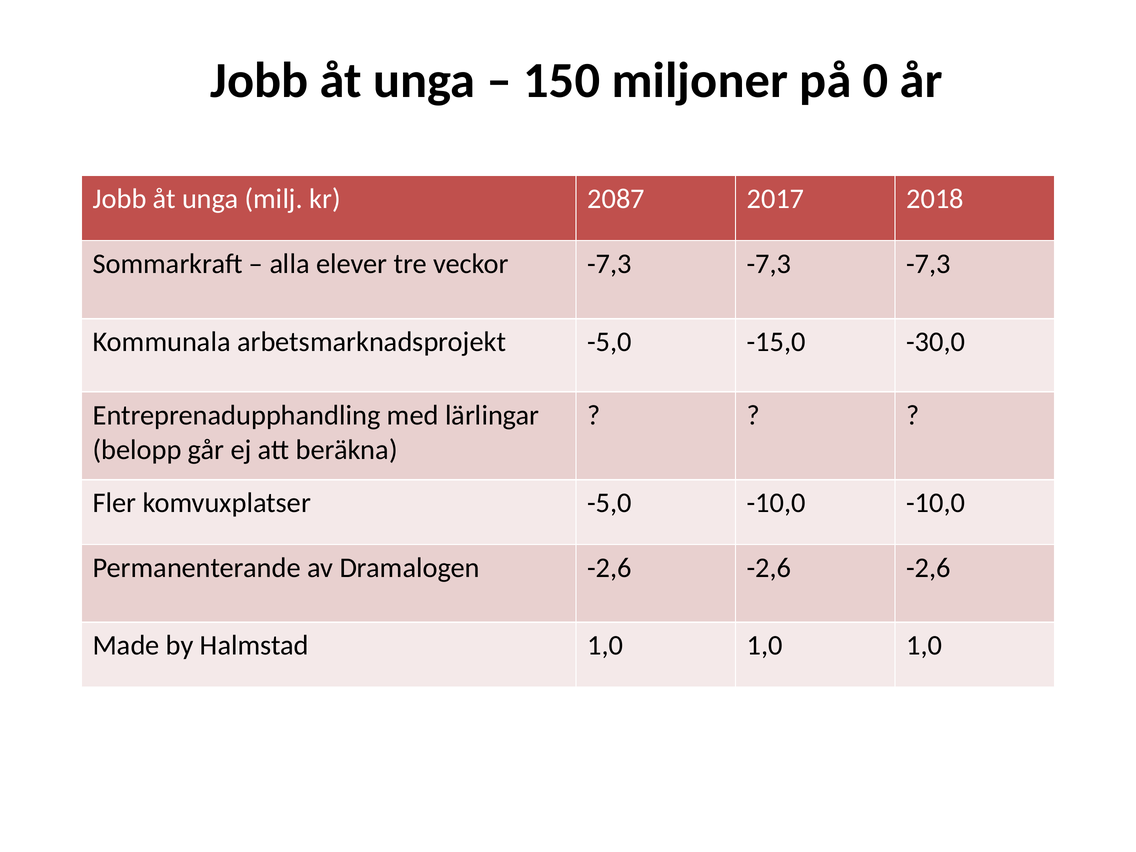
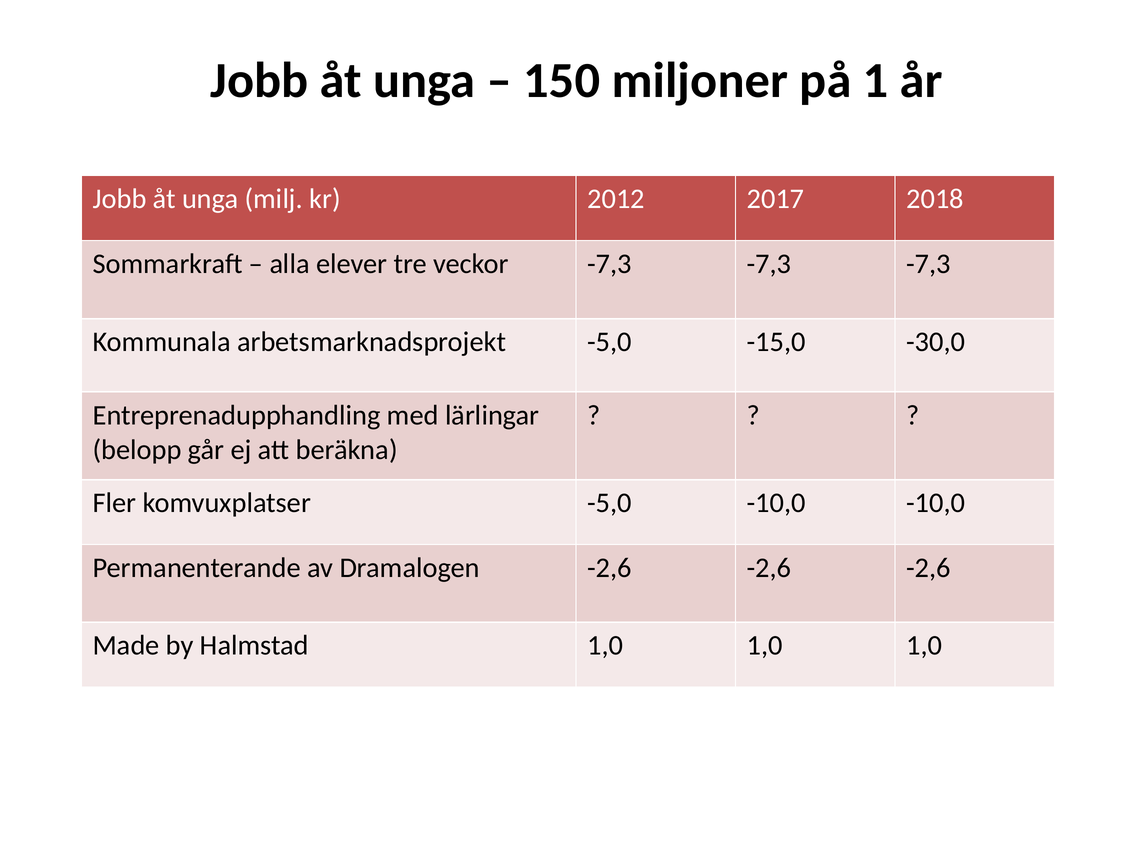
0: 0 -> 1
2087: 2087 -> 2012
